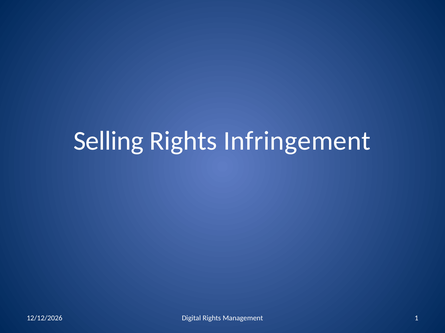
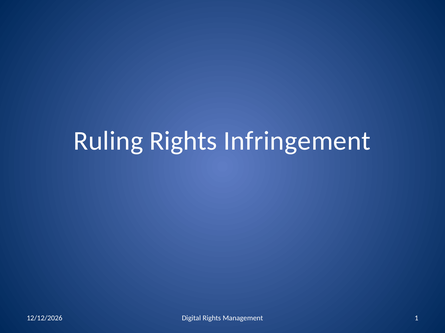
Selling: Selling -> Ruling
